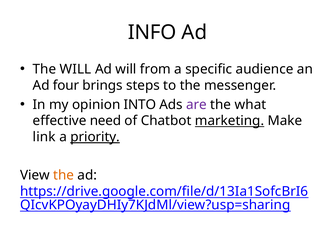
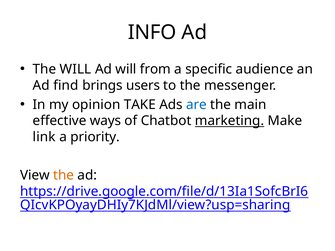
four: four -> find
steps: steps -> users
INTO: INTO -> TAKE
are colour: purple -> blue
what: what -> main
need: need -> ways
priority underline: present -> none
